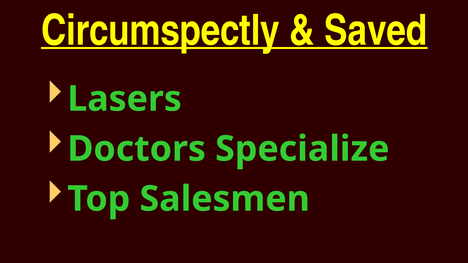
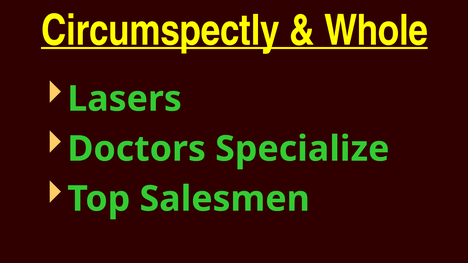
Saved: Saved -> Whole
